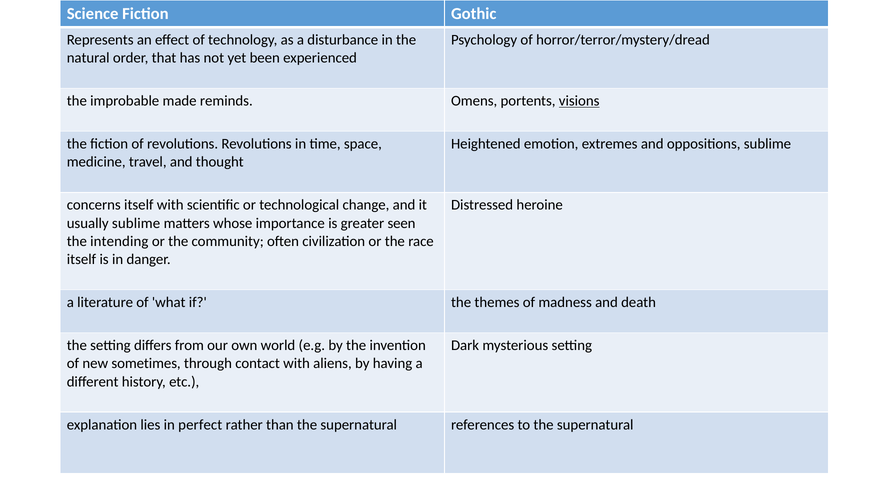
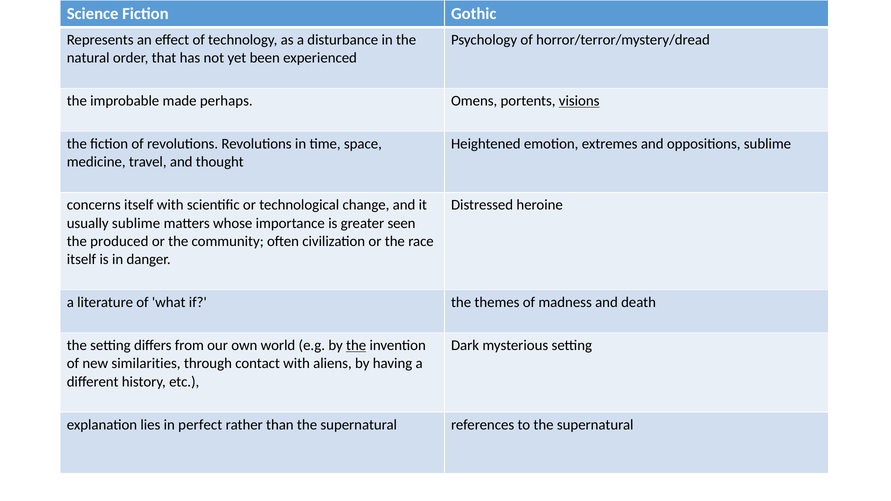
reminds: reminds -> perhaps
intending: intending -> produced
the at (356, 346) underline: none -> present
sometimes: sometimes -> similarities
